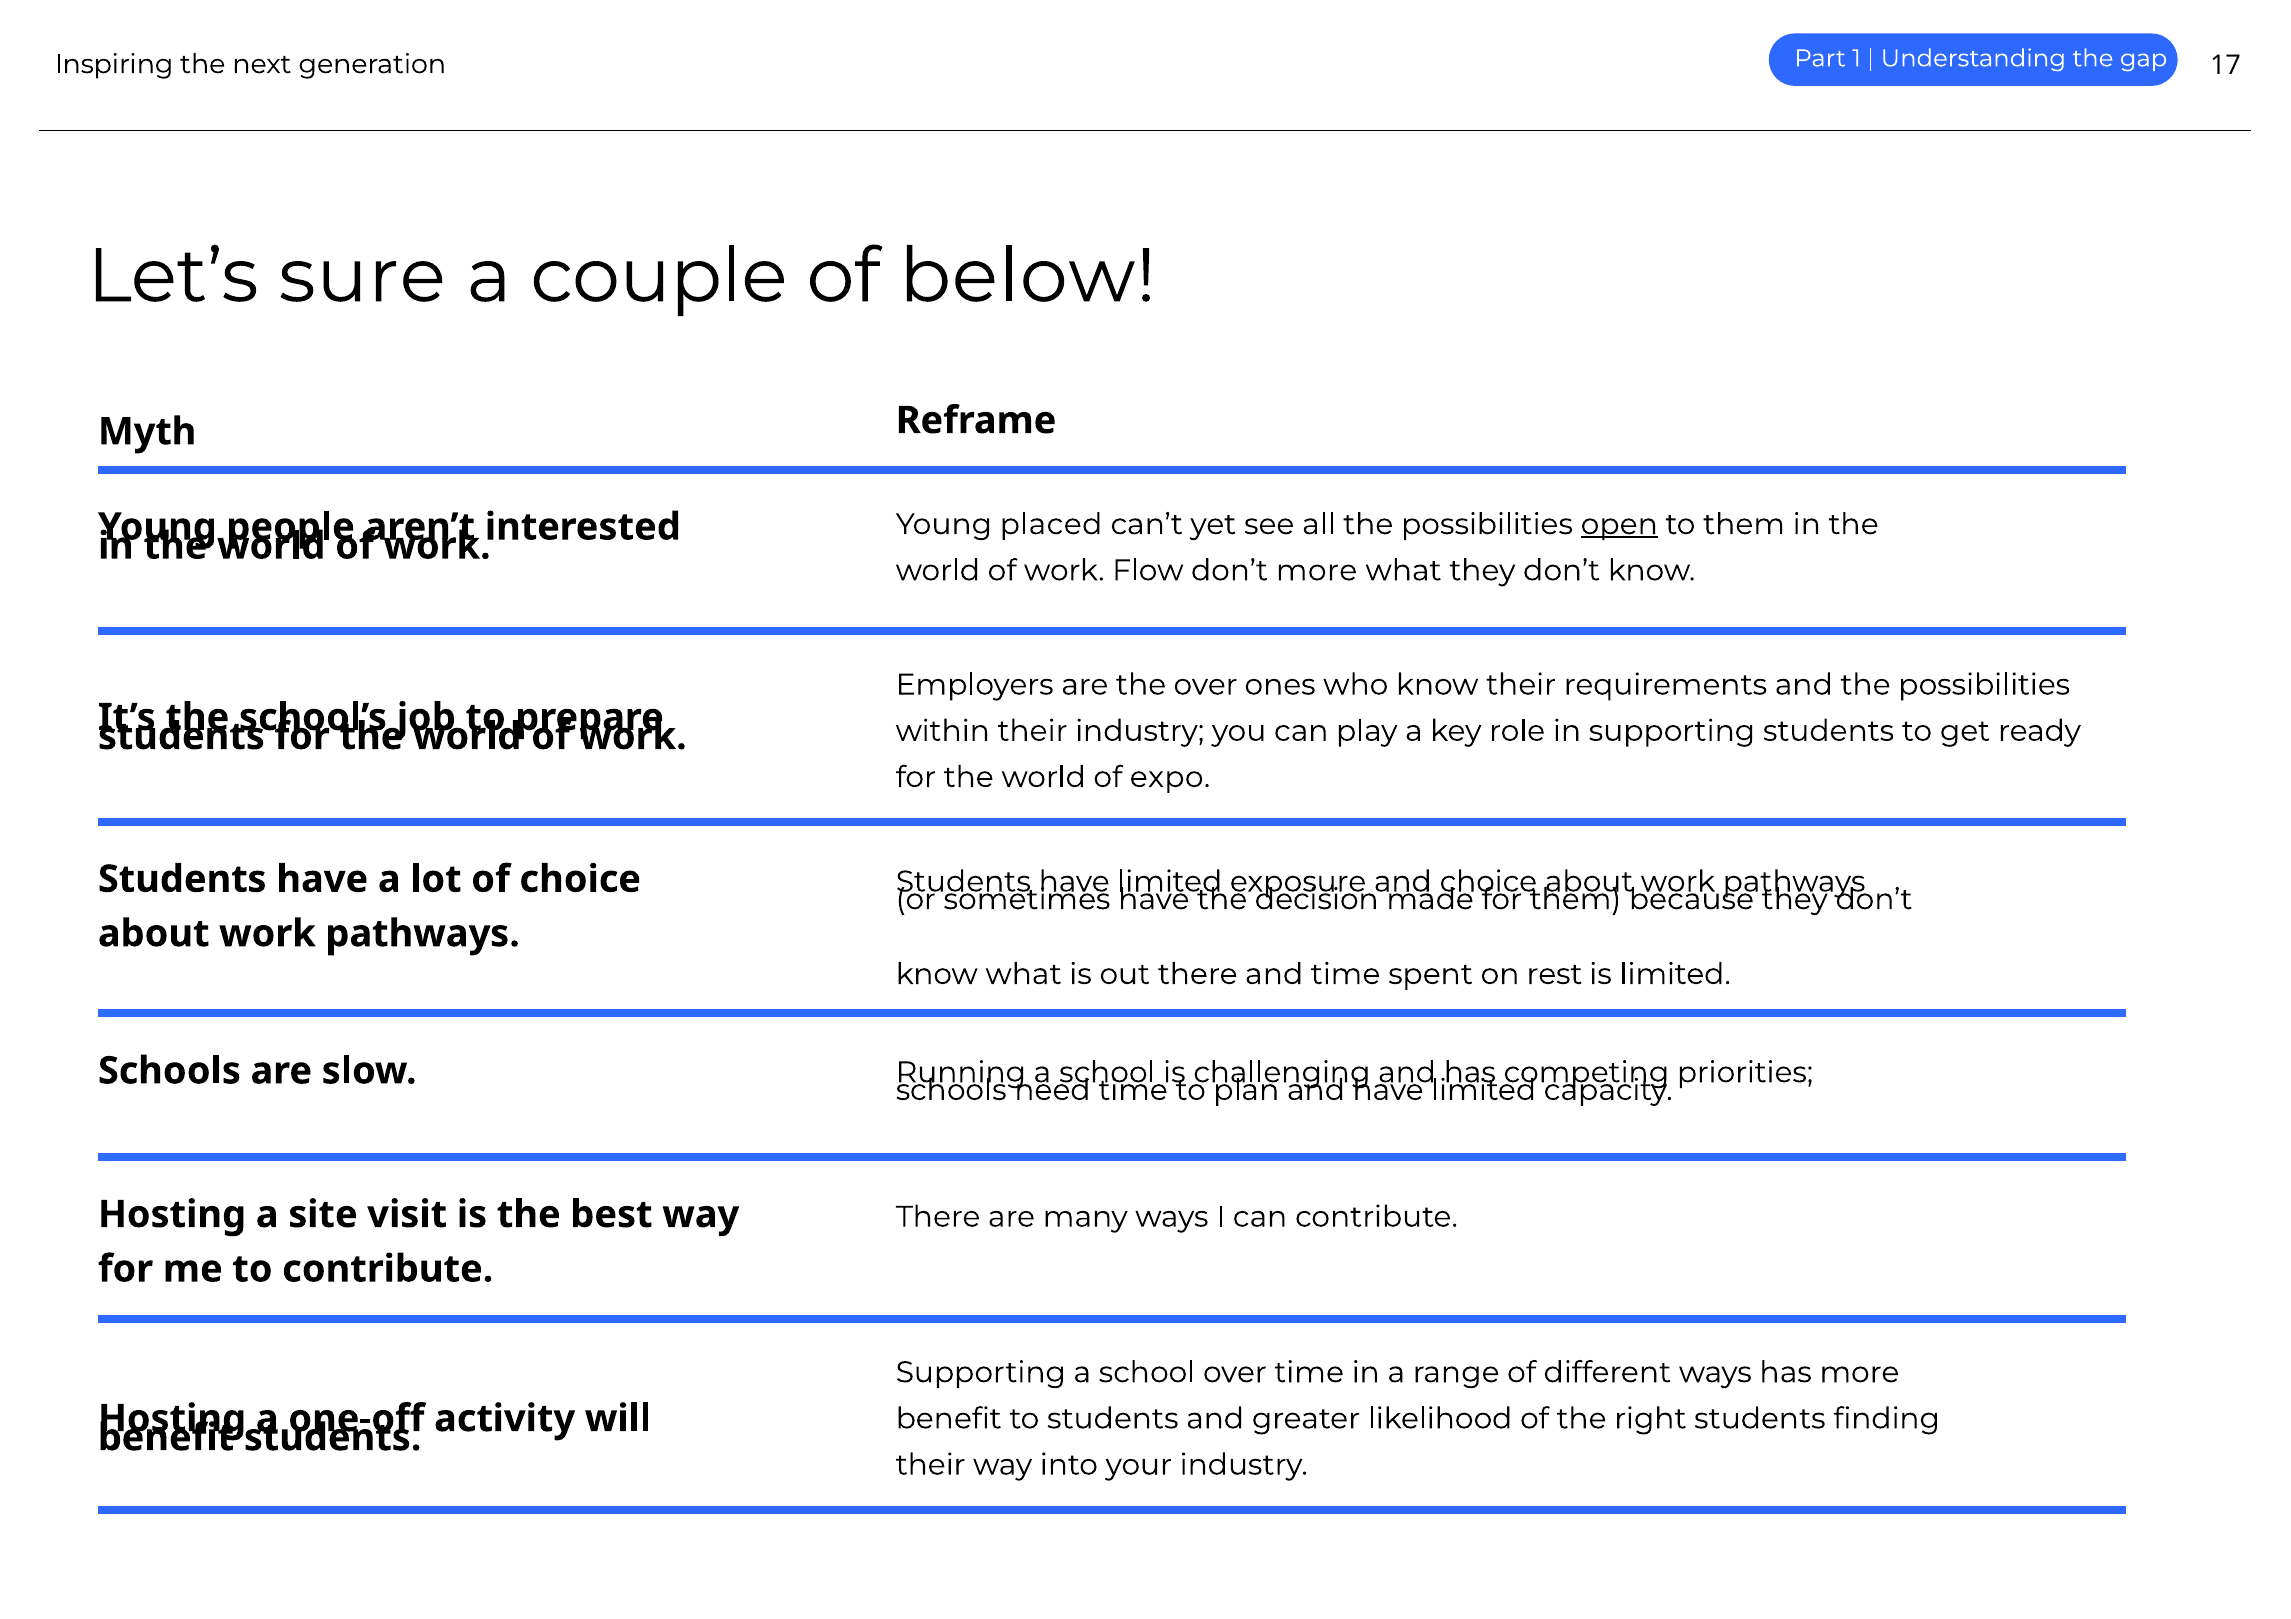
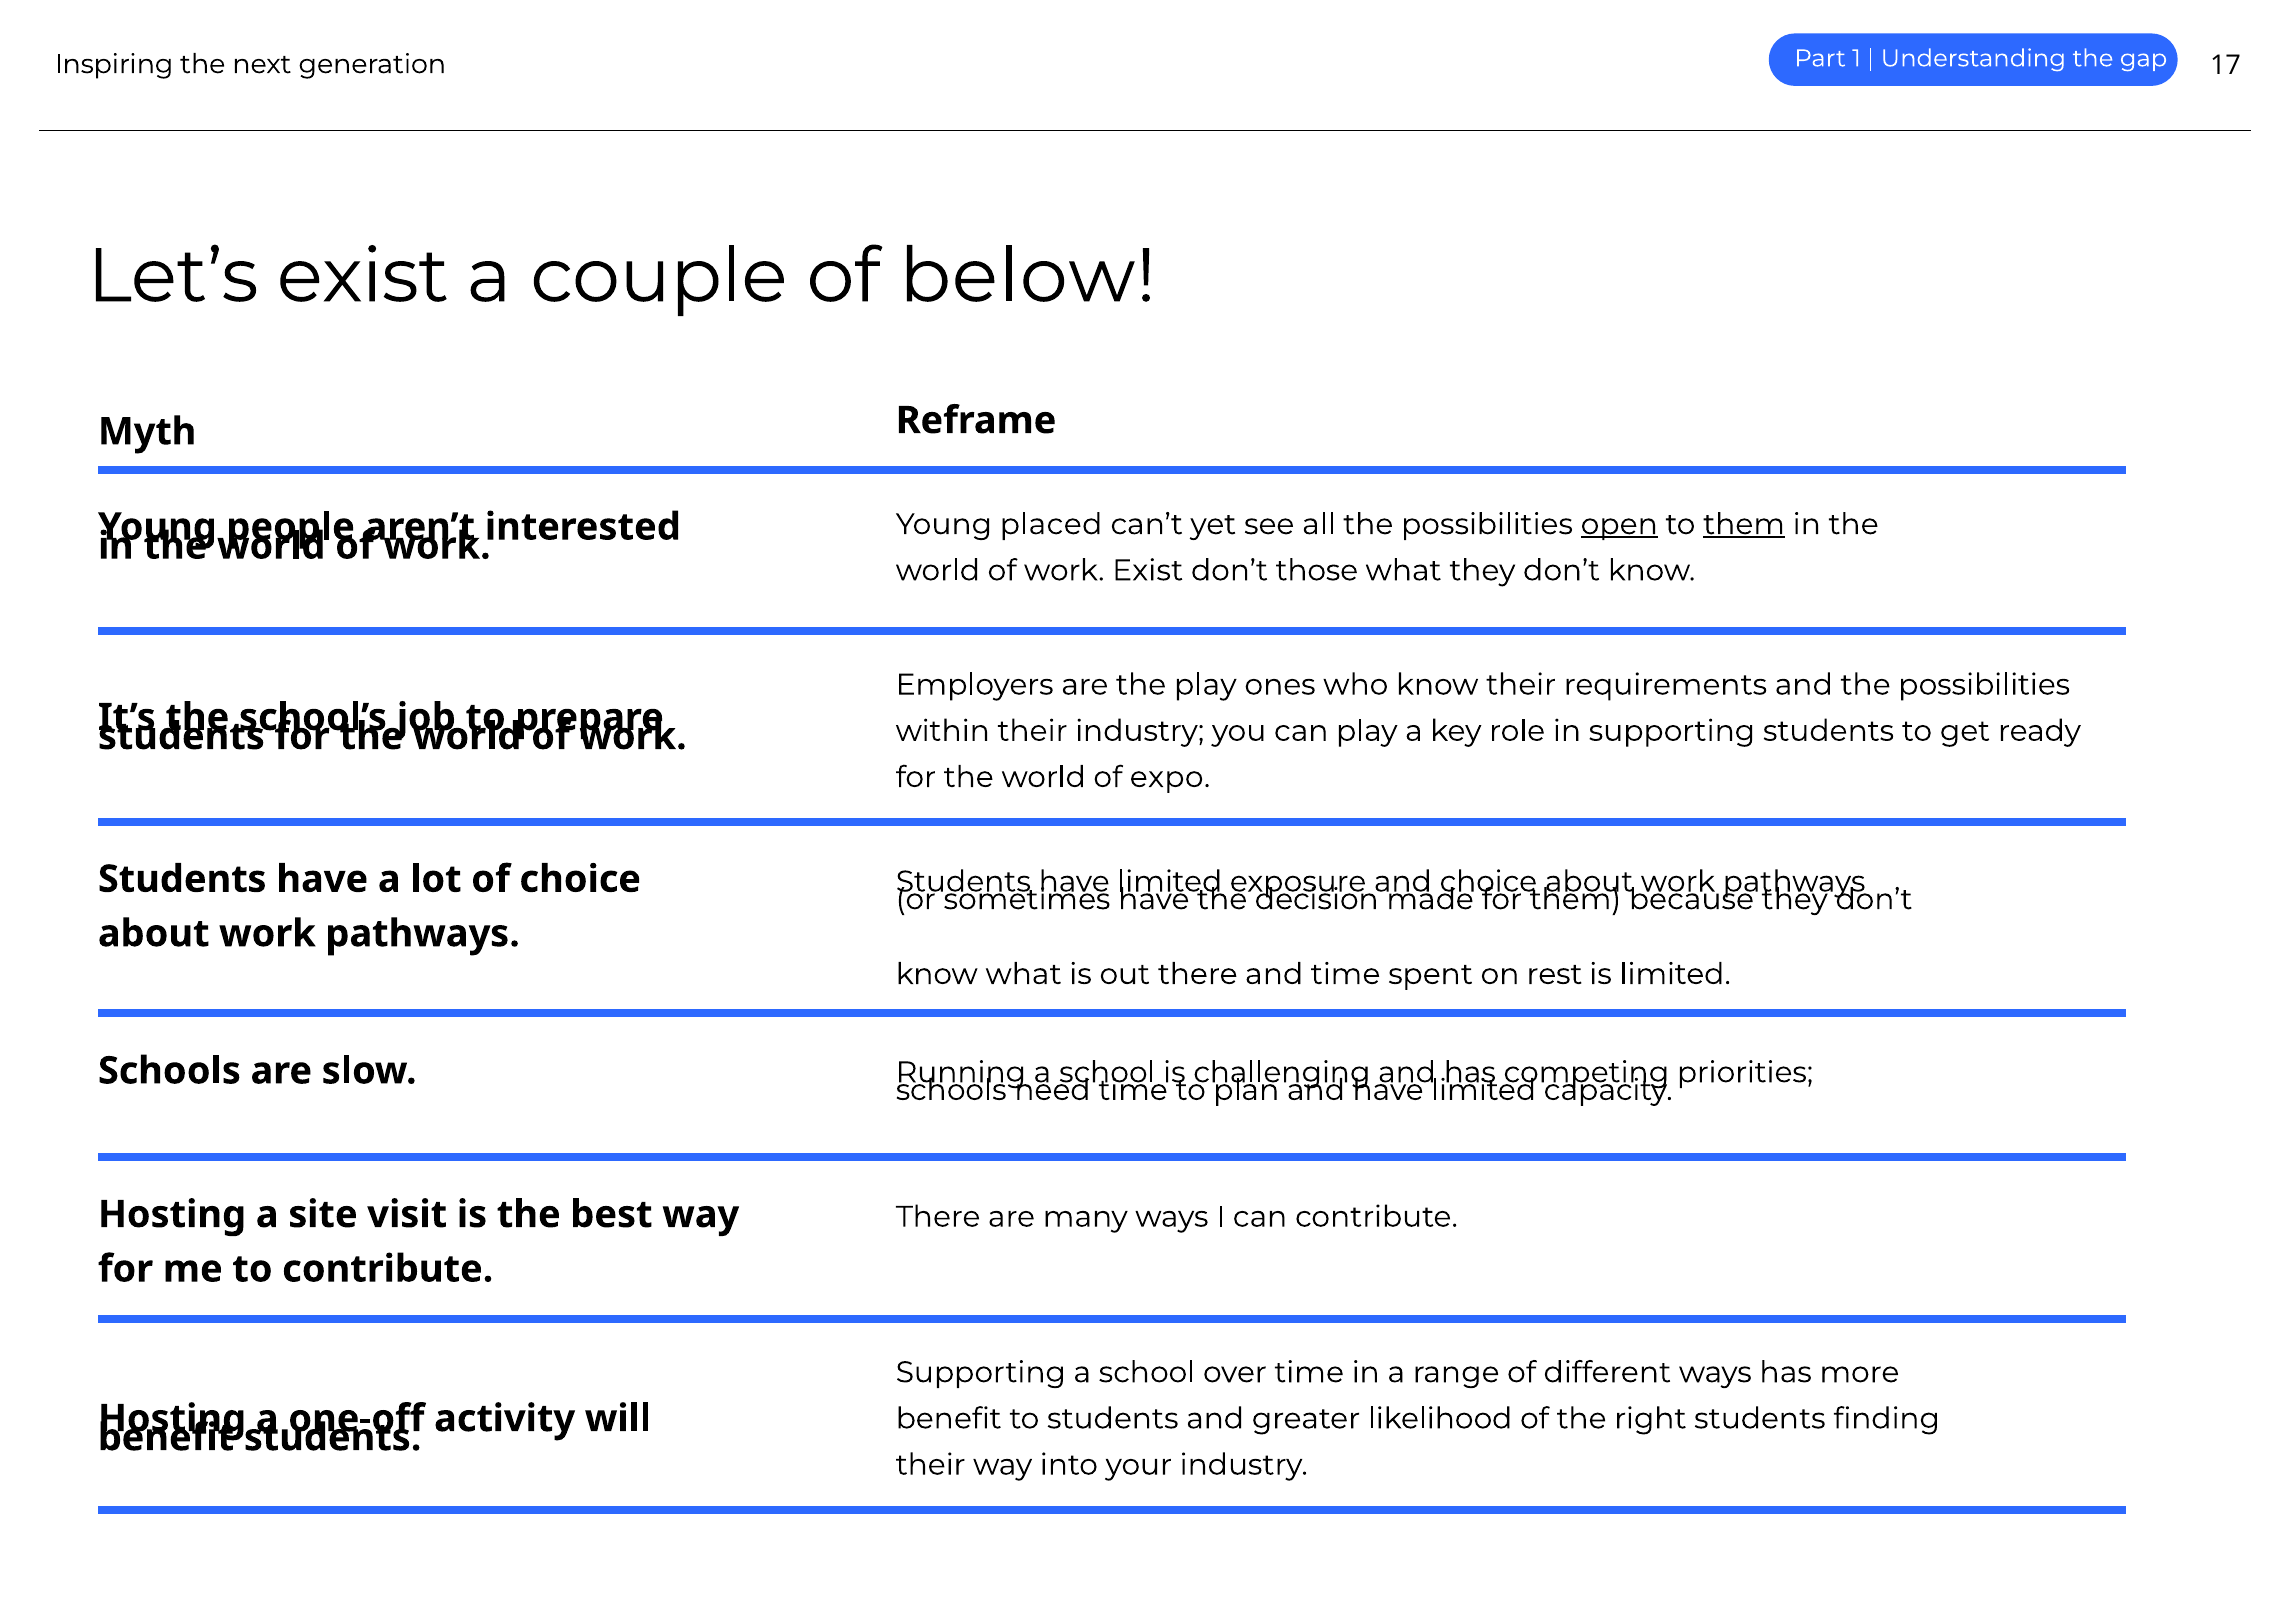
Let’s sure: sure -> exist
them at (1744, 524) underline: none -> present
work Flow: Flow -> Exist
don’t more: more -> those
the over: over -> play
